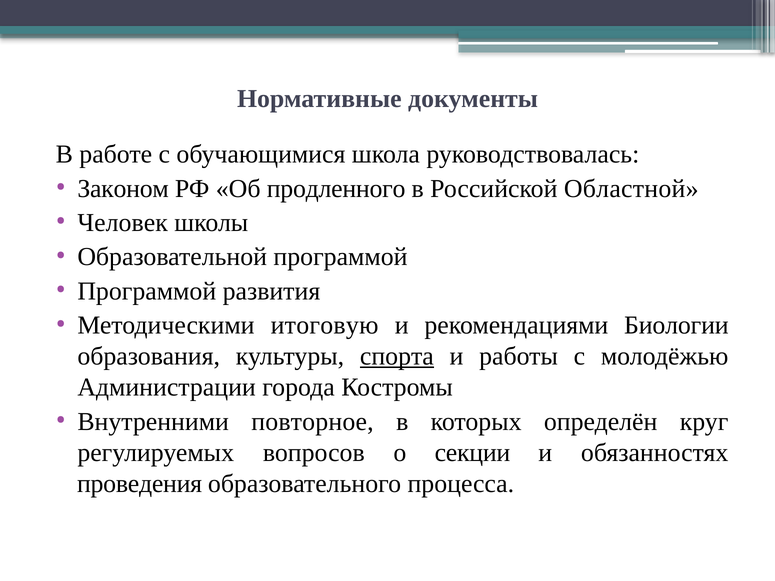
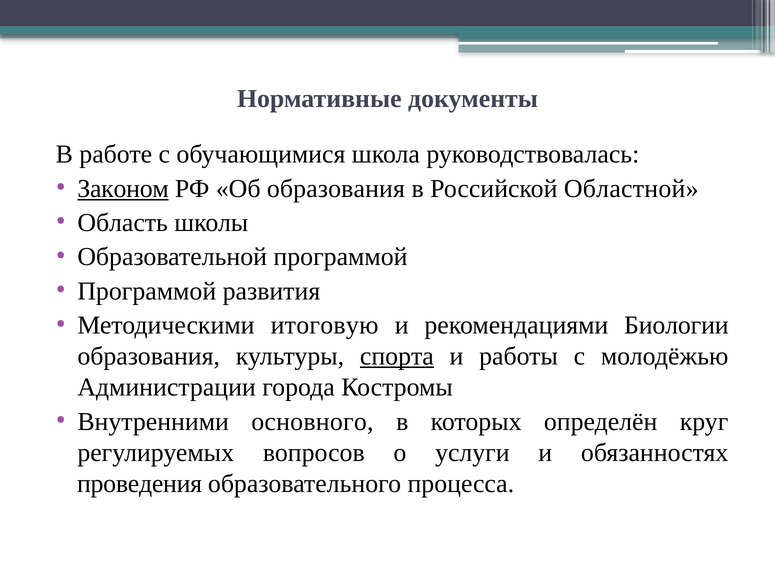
Законом underline: none -> present
Об продленного: продленного -> образования
Человек: Человек -> Область
повторное: повторное -> основного
секции: секции -> услуги
